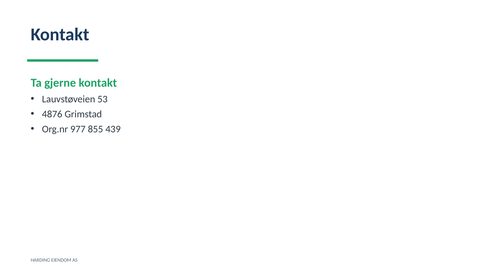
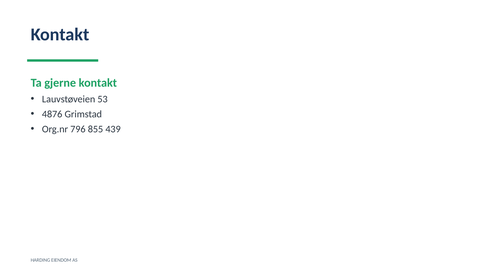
977: 977 -> 796
